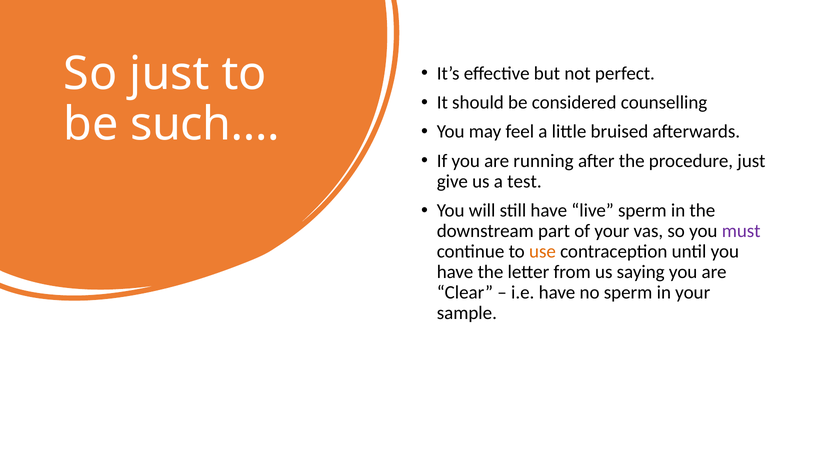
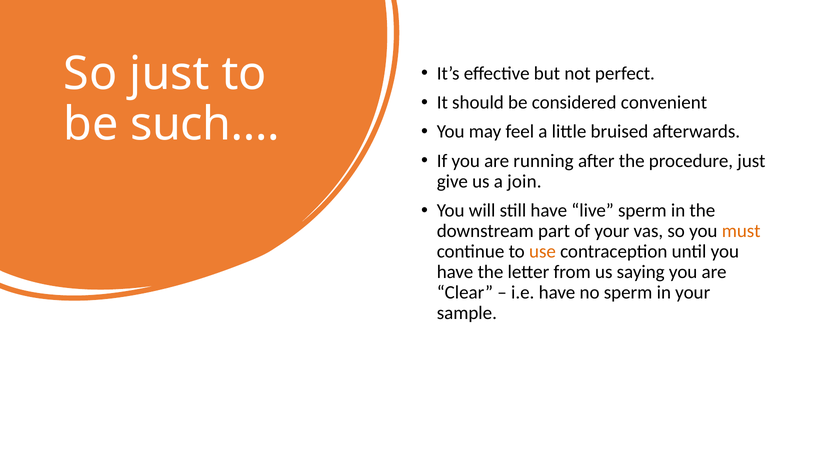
counselling: counselling -> convenient
test: test -> join
must colour: purple -> orange
